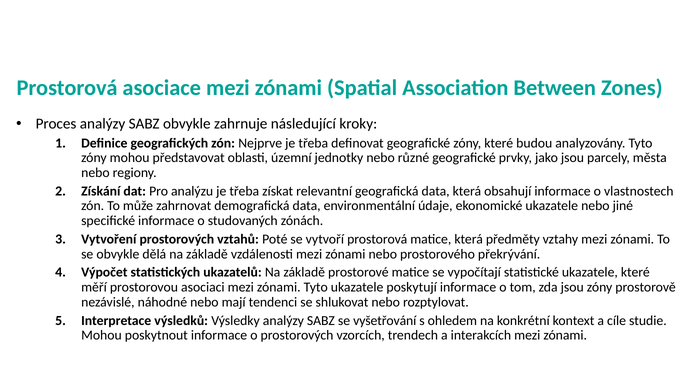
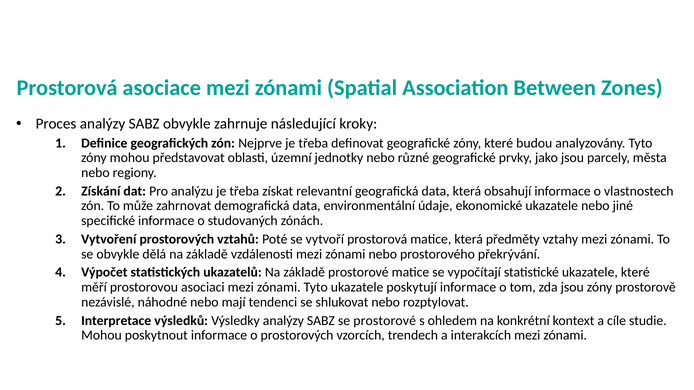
se vyšetřování: vyšetřování -> prostorové
